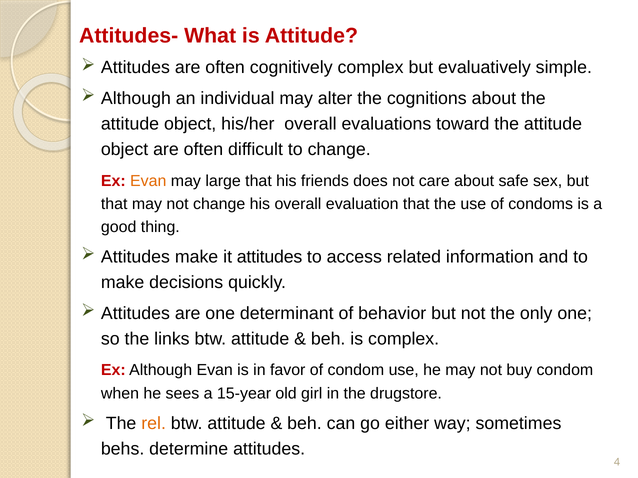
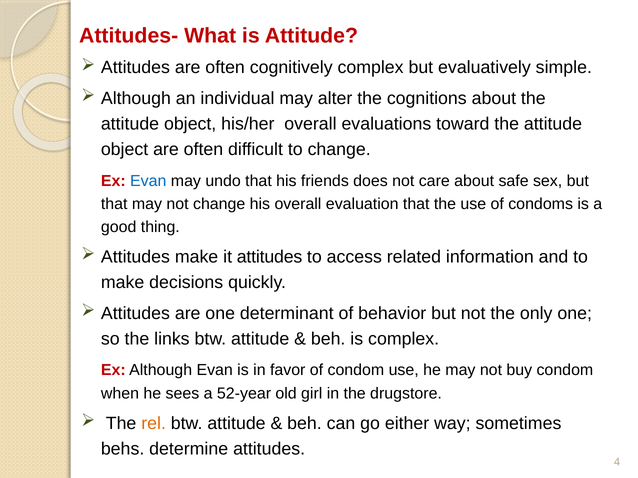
Evan at (148, 181) colour: orange -> blue
large: large -> undo
15-year: 15-year -> 52-year
